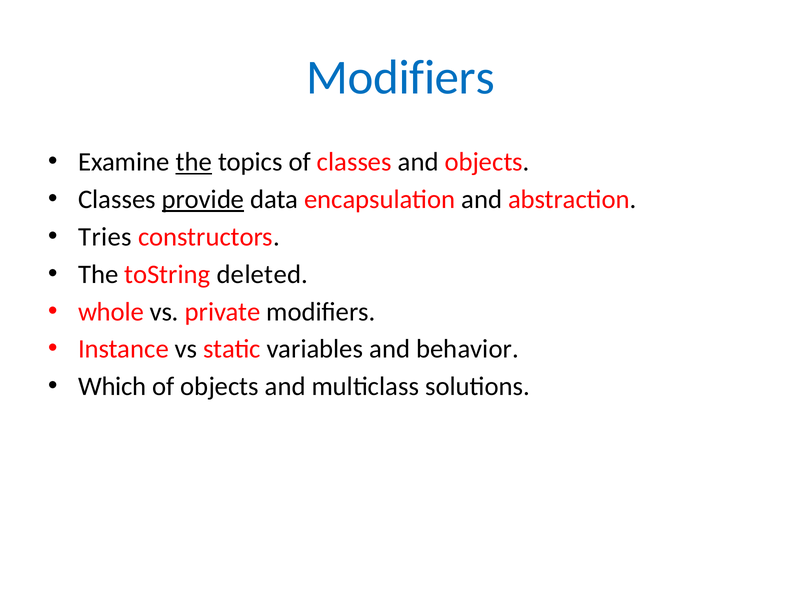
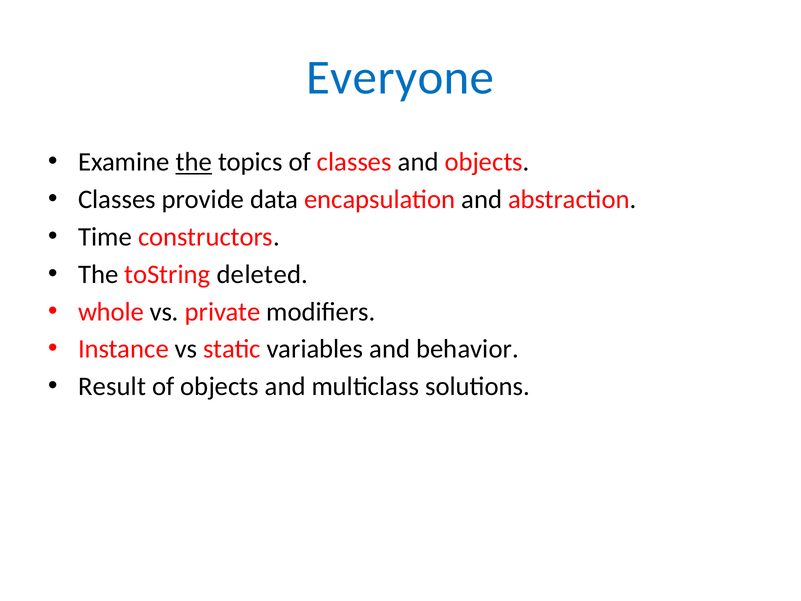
Modifiers at (401, 78): Modifiers -> Everyone
provide underline: present -> none
Tries: Tries -> Time
Which: Which -> Result
